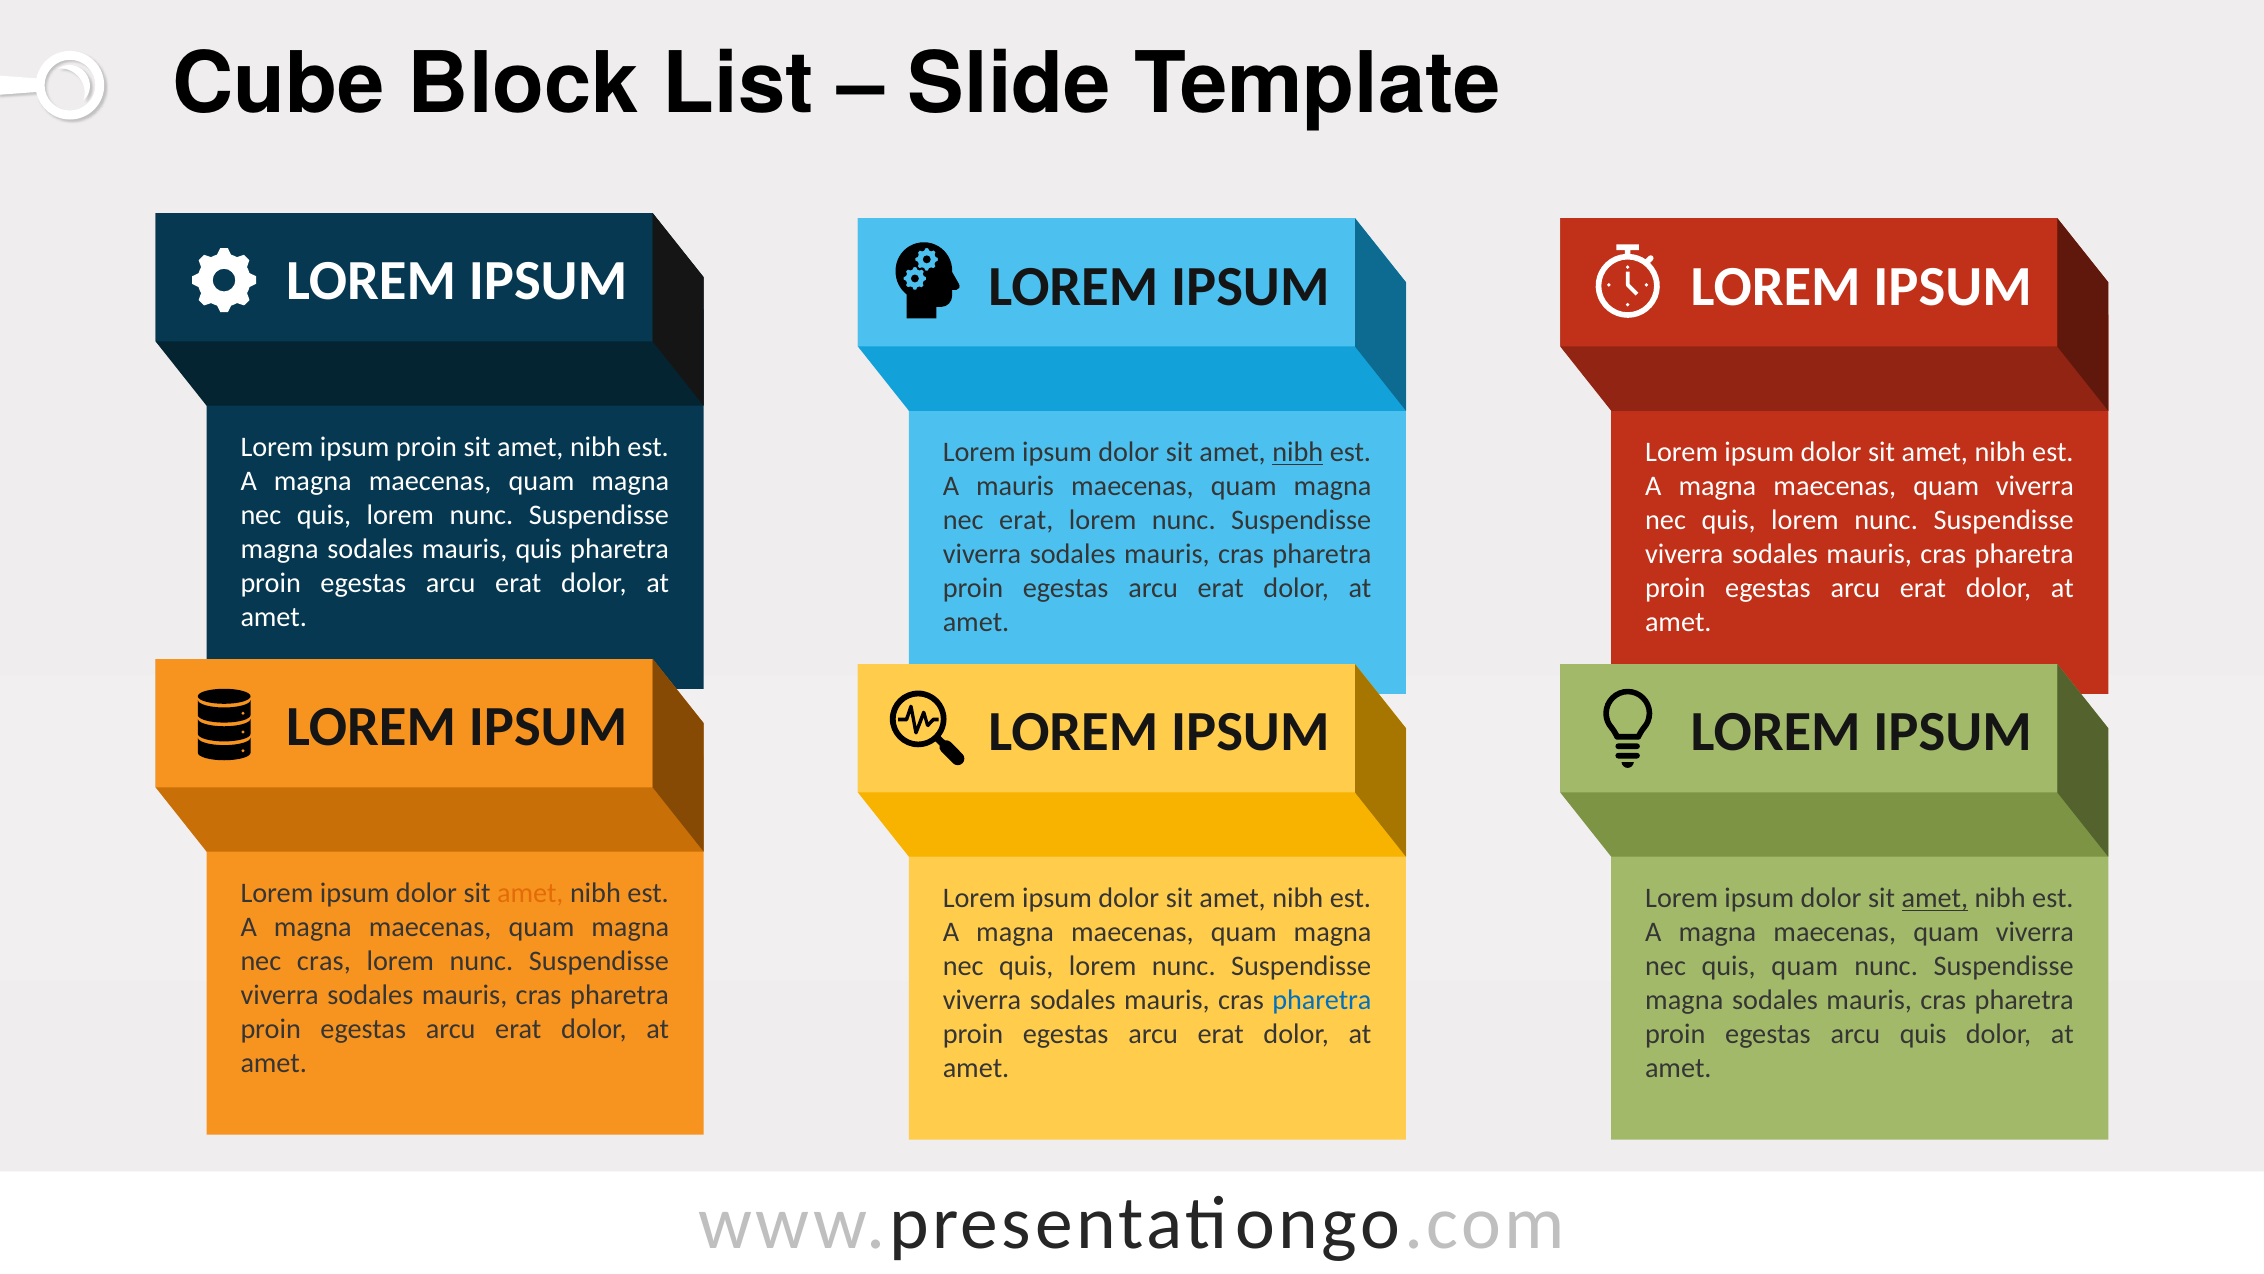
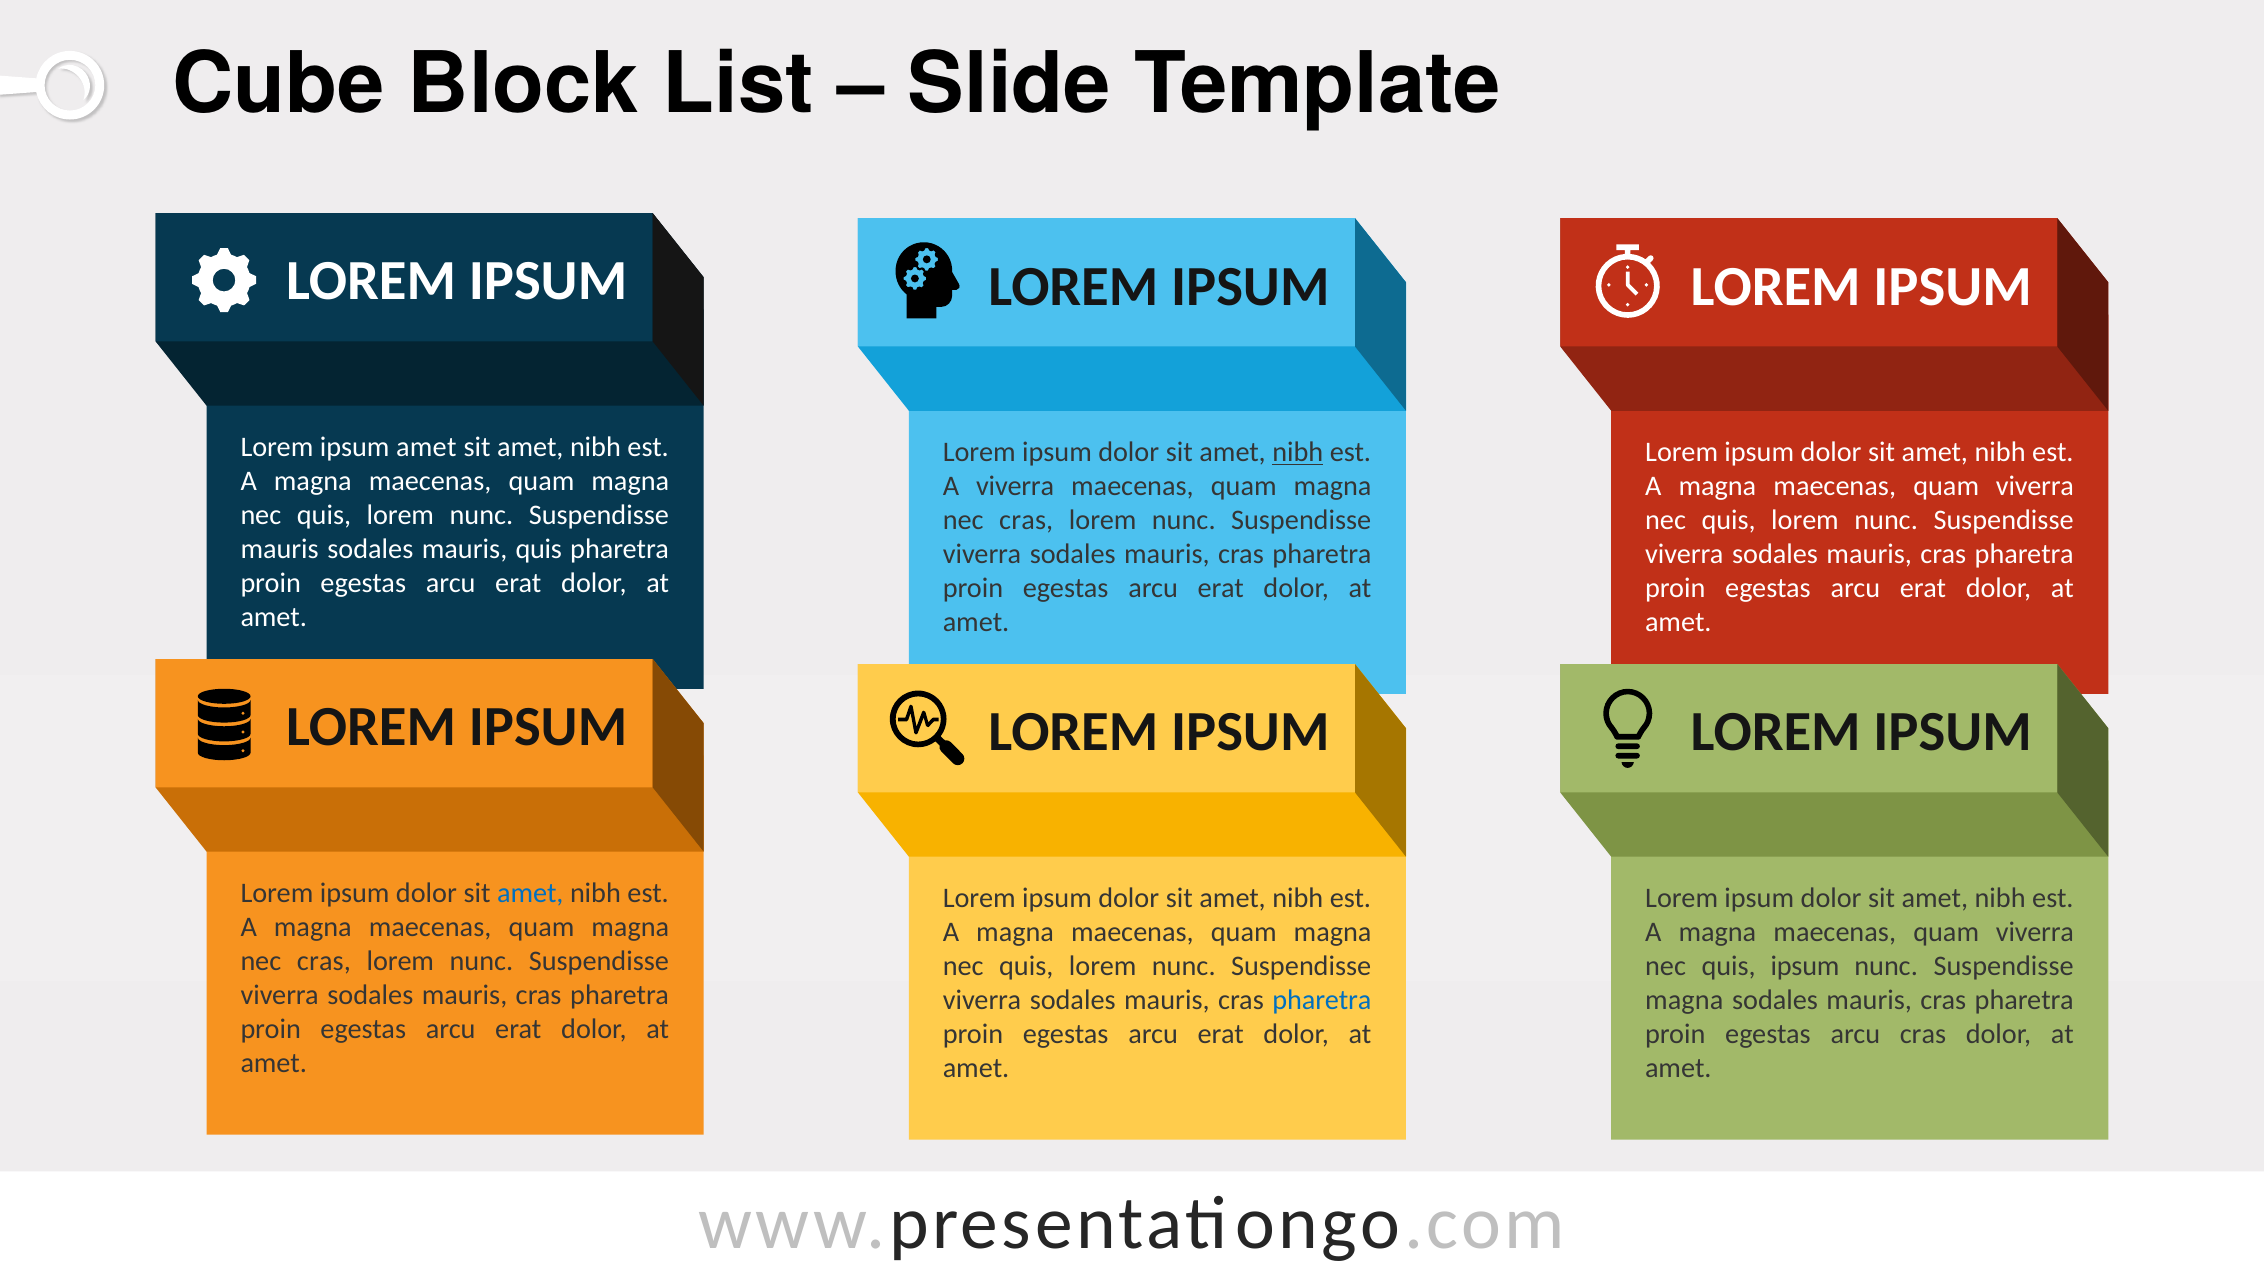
ipsum proin: proin -> amet
A mauris: mauris -> viverra
erat at (1026, 520): erat -> cras
magna at (280, 549): magna -> mauris
amet at (530, 893) colour: orange -> blue
amet at (1935, 898) underline: present -> none
quis quam: quam -> ipsum
arcu quis: quis -> cras
